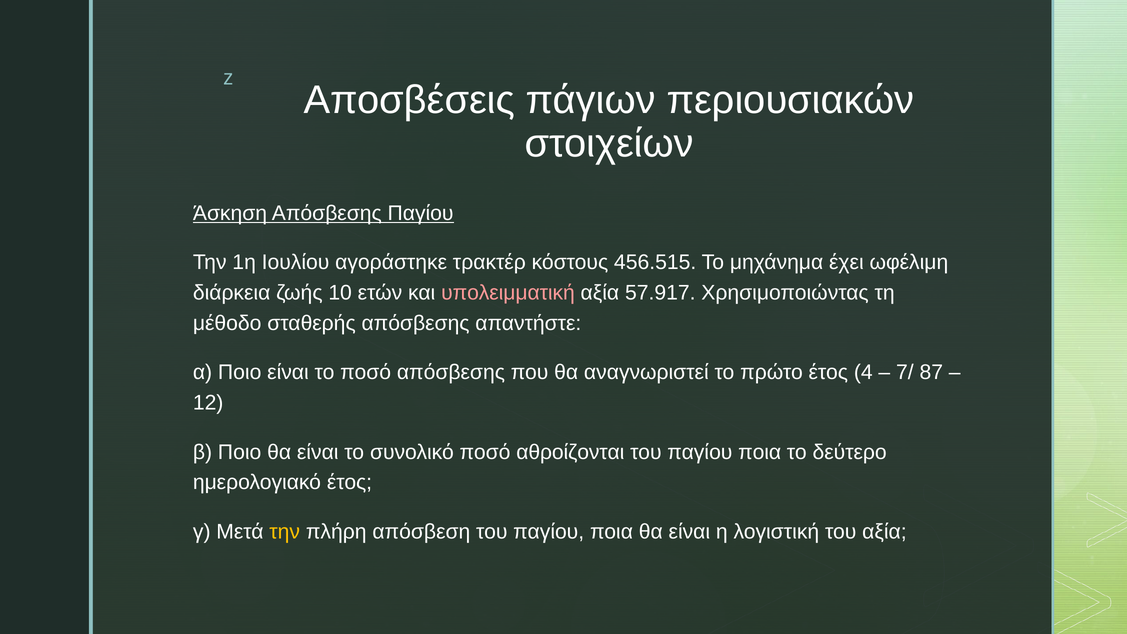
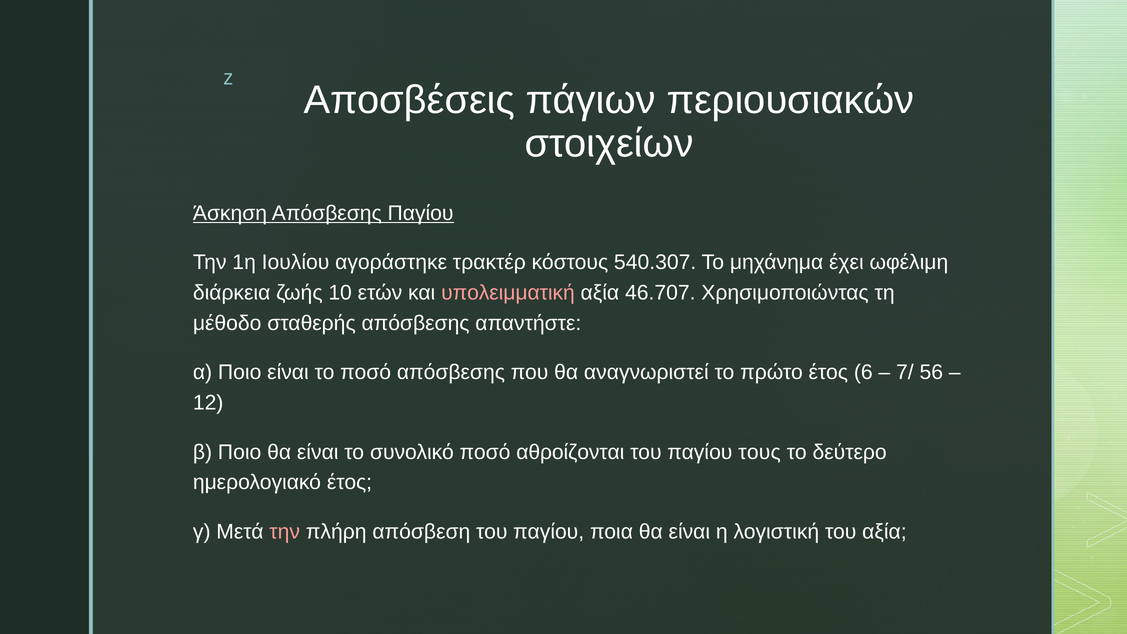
456.515: 456.515 -> 540.307
57.917: 57.917 -> 46.707
4: 4 -> 6
87: 87 -> 56
ποια at (760, 452): ποια -> τους
την at (285, 532) colour: yellow -> pink
